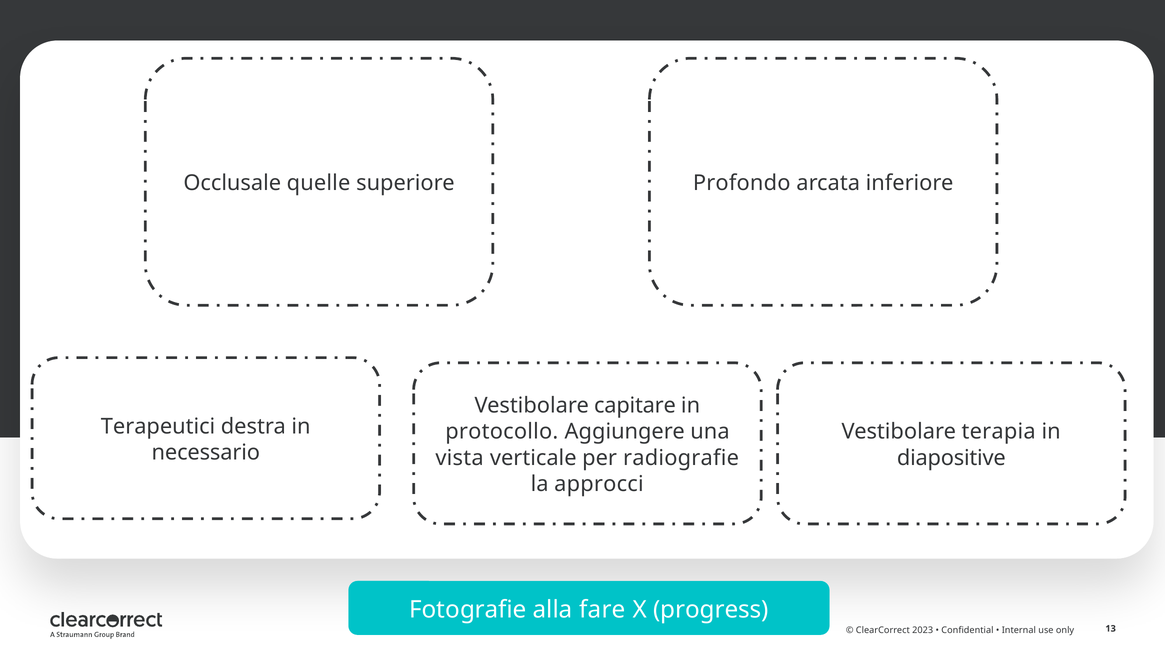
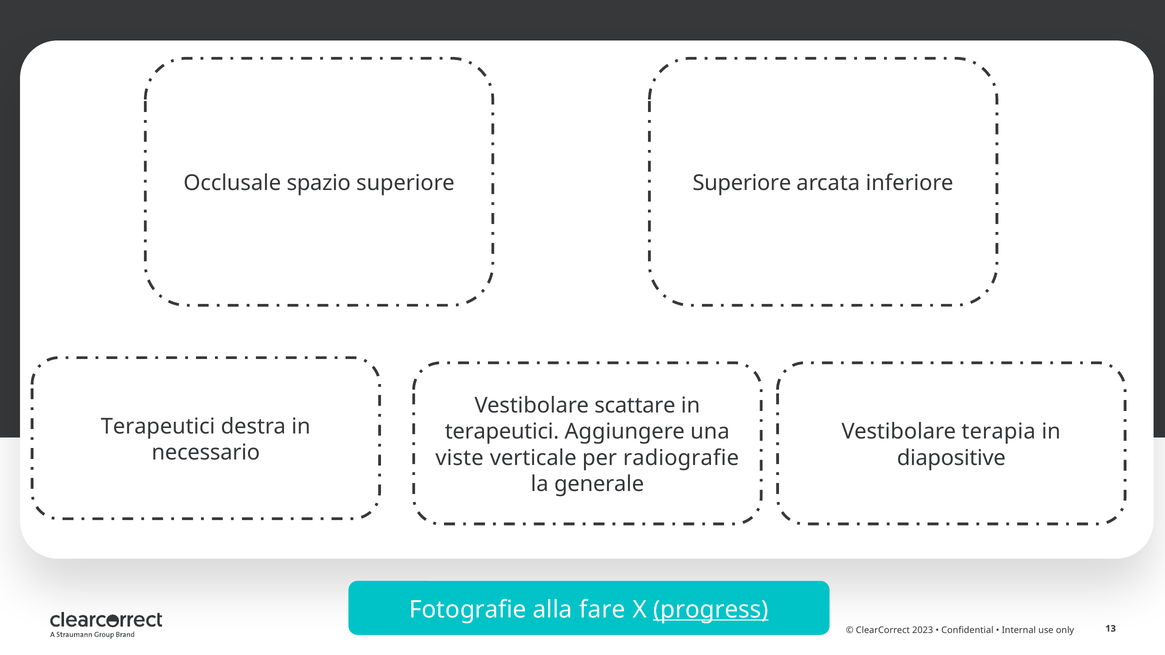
quelle: quelle -> spazio
superiore Profondo: Profondo -> Superiore
capitare: capitare -> scattare
protocollo at (502, 432): protocollo -> terapeutici
vista: vista -> viste
approcci: approcci -> generale
progress underline: none -> present
